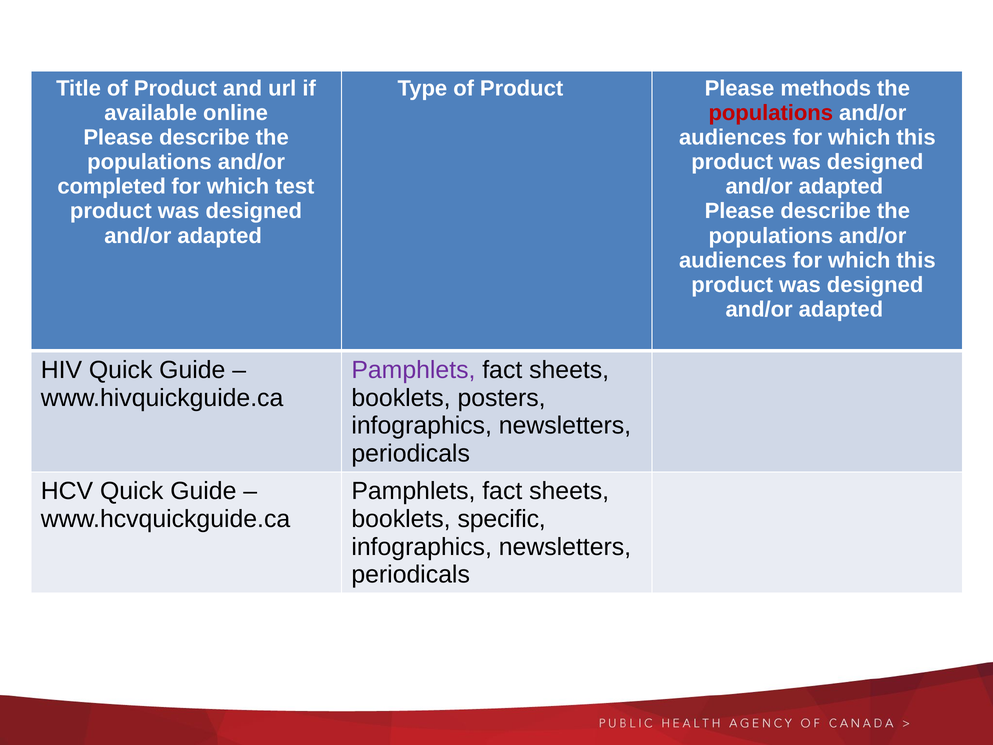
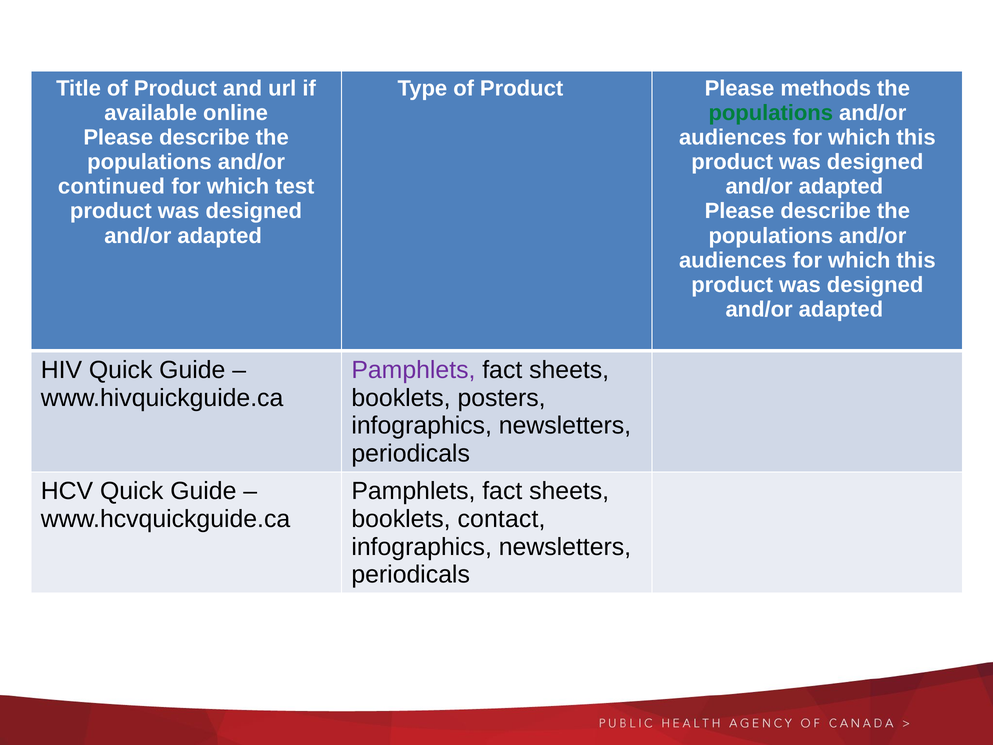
populations at (771, 113) colour: red -> green
completed: completed -> continued
specific: specific -> contact
